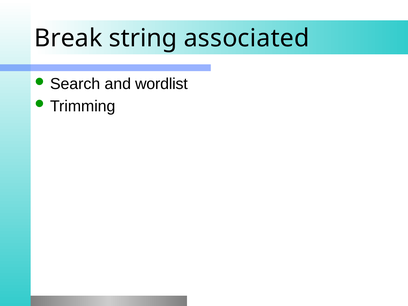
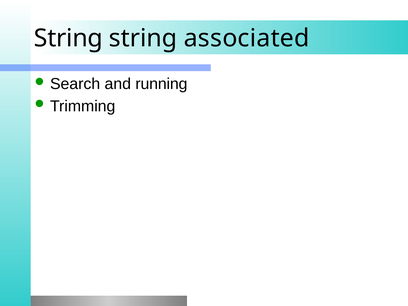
Break at (68, 38): Break -> String
wordlist: wordlist -> running
